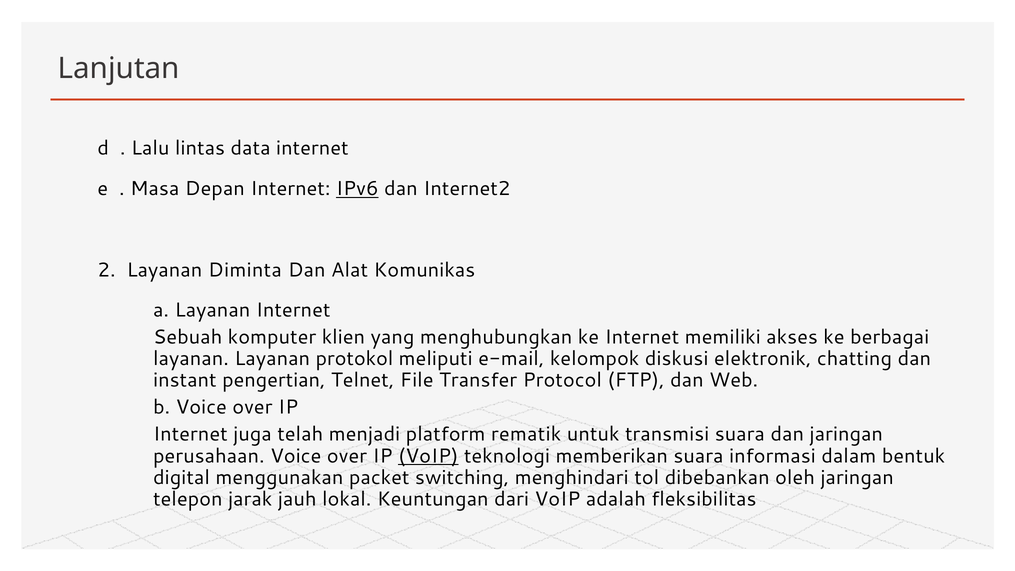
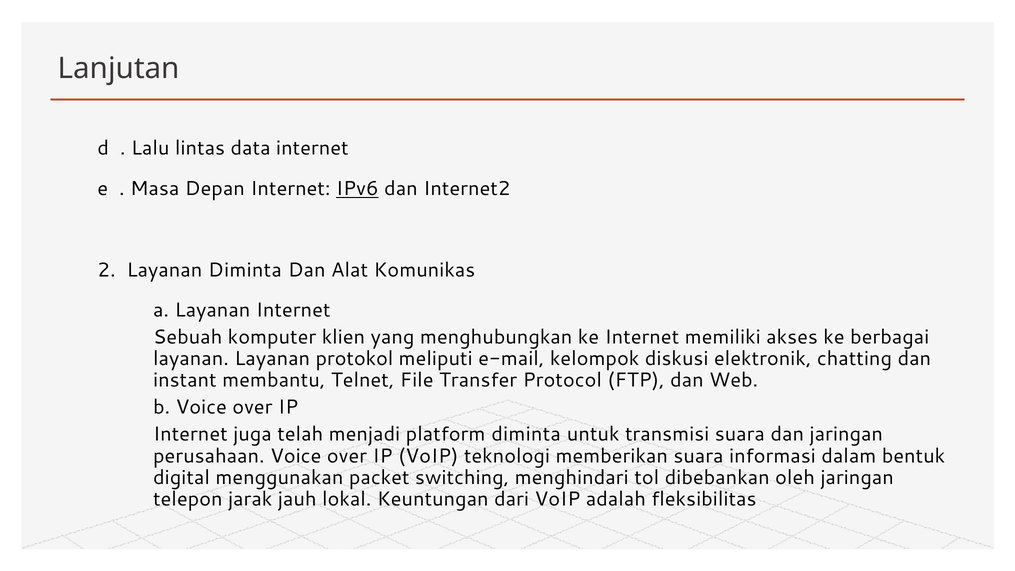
pengertian: pengertian -> membantu
platform rematik: rematik -> diminta
VoIP at (428, 456) underline: present -> none
